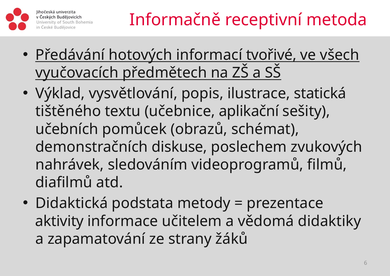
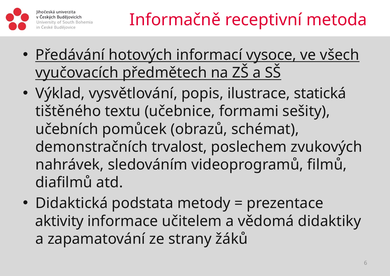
tvořivé: tvořivé -> vysoce
aplikační: aplikační -> formami
diskuse: diskuse -> trvalost
